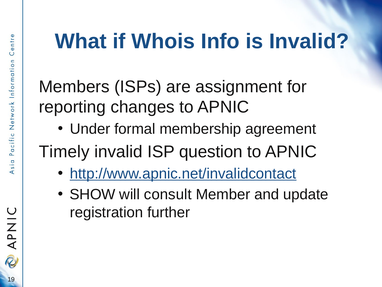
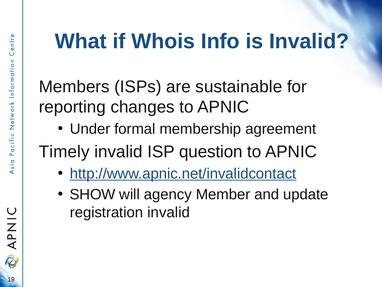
assignment: assignment -> sustainable
consult: consult -> agency
registration further: further -> invalid
